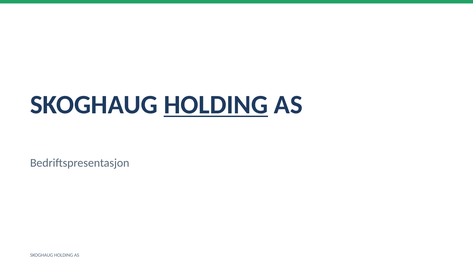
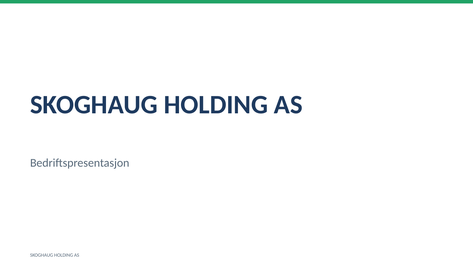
HOLDING at (216, 105) underline: present -> none
